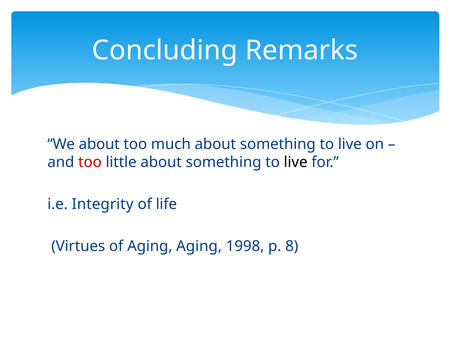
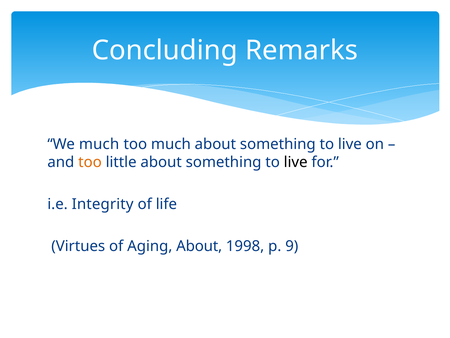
We about: about -> much
too at (90, 162) colour: red -> orange
Aging Aging: Aging -> About
8: 8 -> 9
